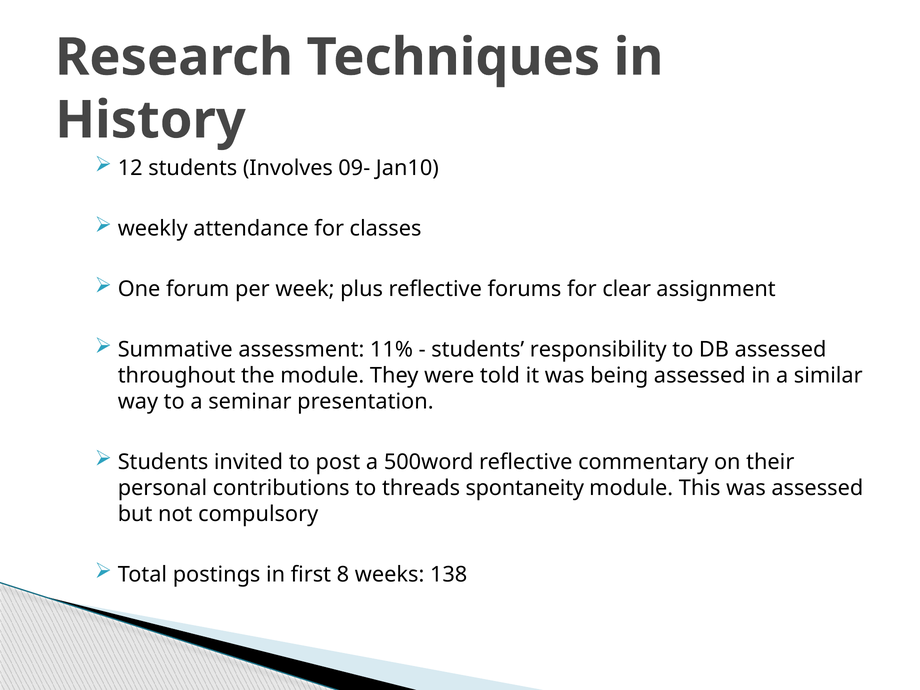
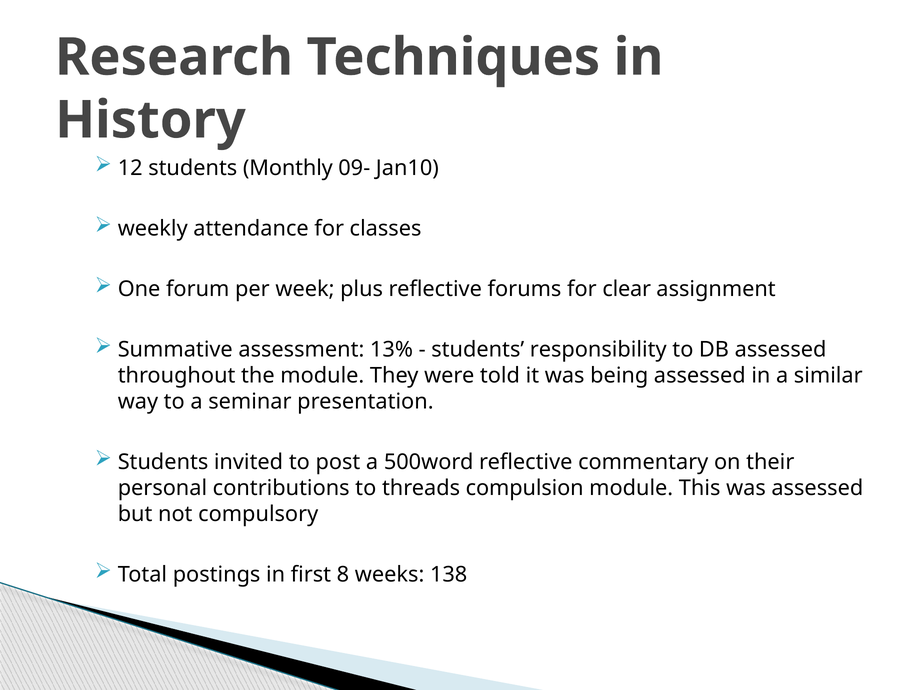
Involves: Involves -> Monthly
11%: 11% -> 13%
spontaneity: spontaneity -> compulsion
